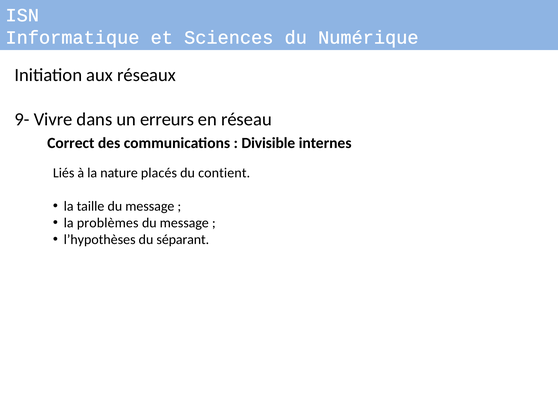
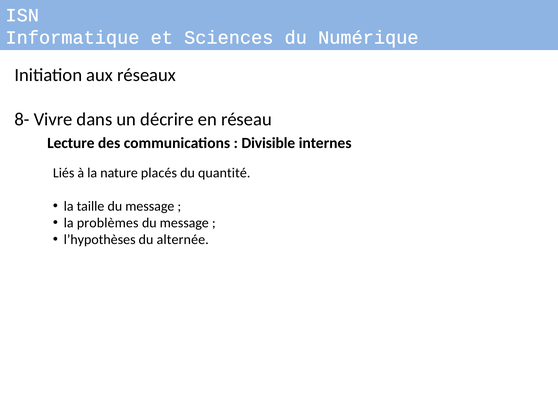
9-: 9- -> 8-
erreurs: erreurs -> décrire
Correct: Correct -> Lecture
contient: contient -> quantité
séparant: séparant -> alternée
